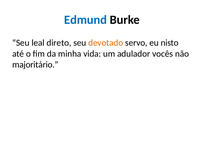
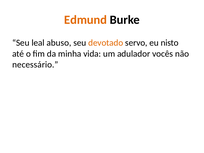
Edmund colour: blue -> orange
direto: direto -> abuso
majoritário: majoritário -> necessário
